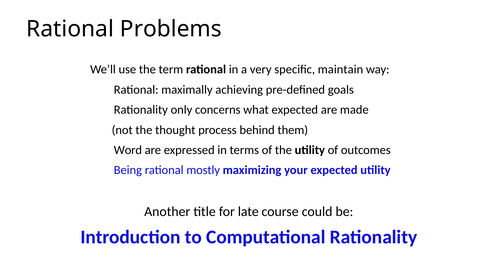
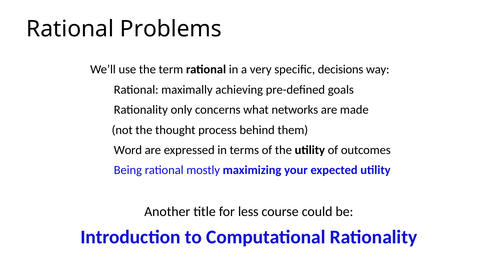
maintain: maintain -> decisions
what expected: expected -> networks
late: late -> less
